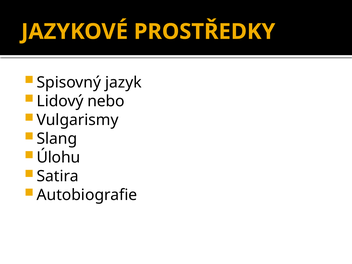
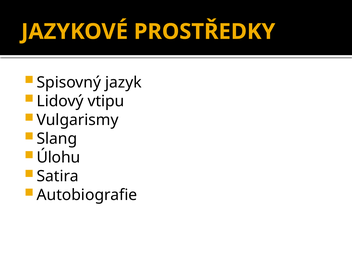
nebo: nebo -> vtipu
